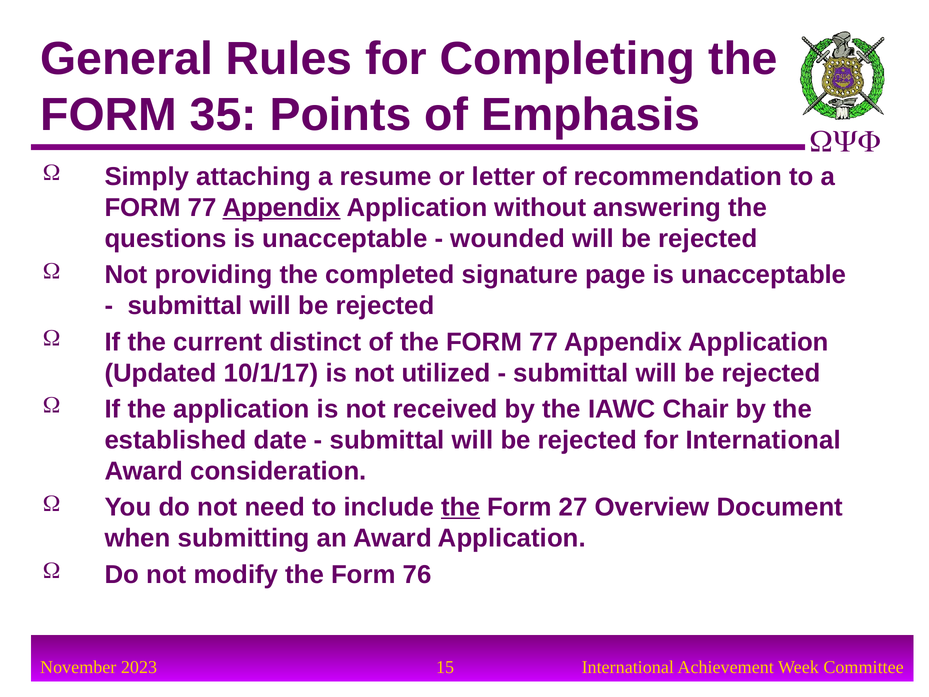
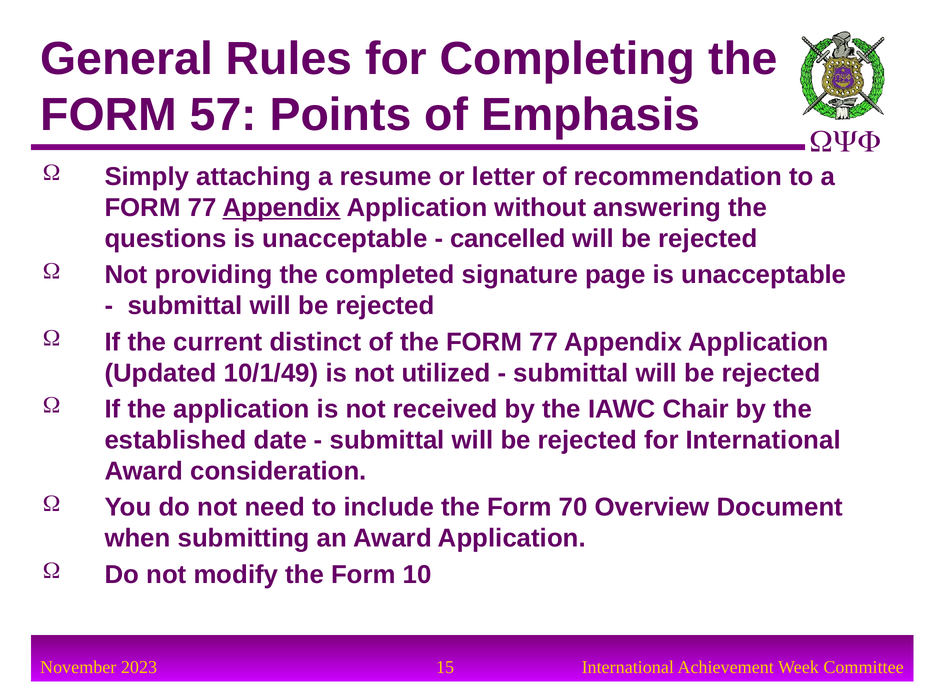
35: 35 -> 57
wounded: wounded -> cancelled
10/1/17: 10/1/17 -> 10/1/49
the at (461, 507) underline: present -> none
27: 27 -> 70
76: 76 -> 10
